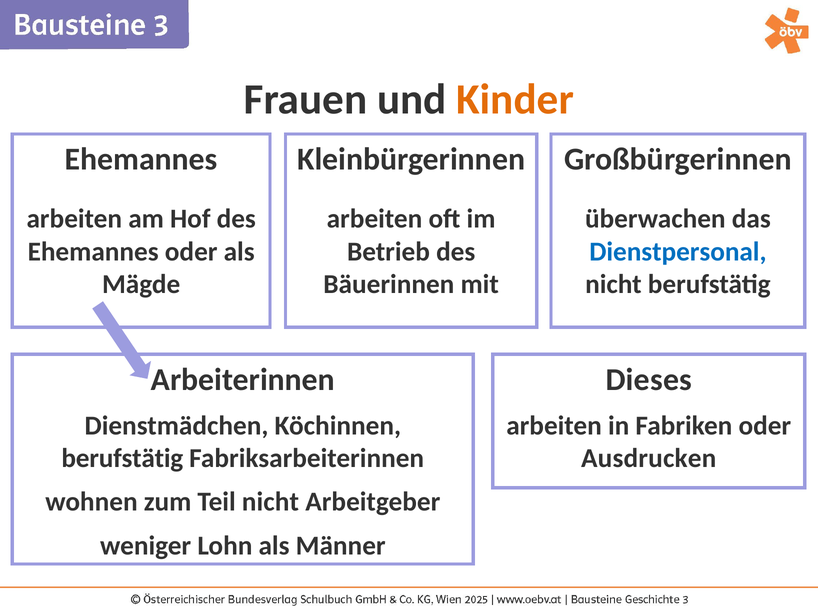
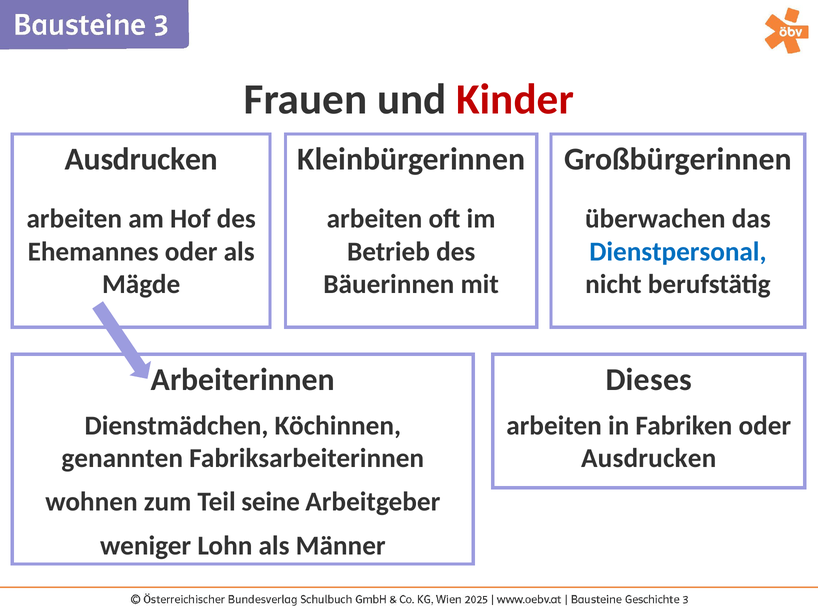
Kinder colour: orange -> red
Ehemannes at (141, 159): Ehemannes -> Ausdrucken
berufstätig at (122, 459): berufstätig -> genannten
Teil nicht: nicht -> seine
